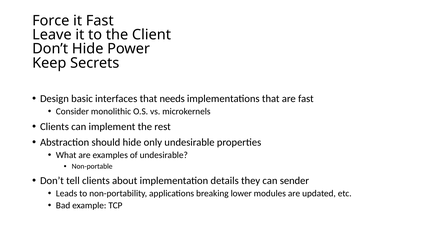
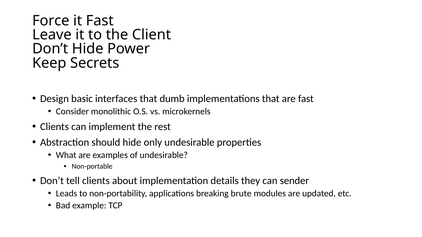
needs: needs -> dumb
lower: lower -> brute
